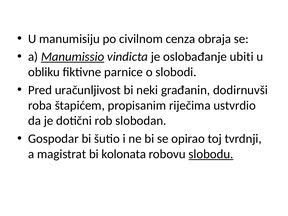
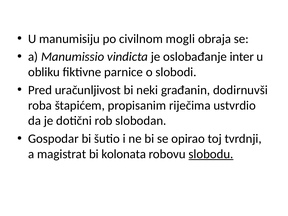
cenza: cenza -> mogli
Manumissio underline: present -> none
ubiti: ubiti -> inter
